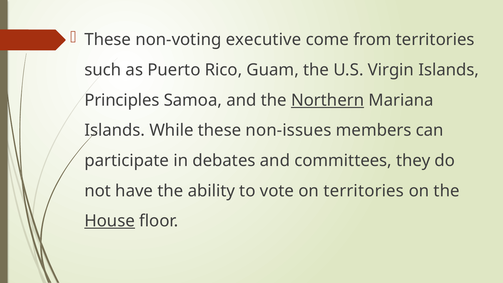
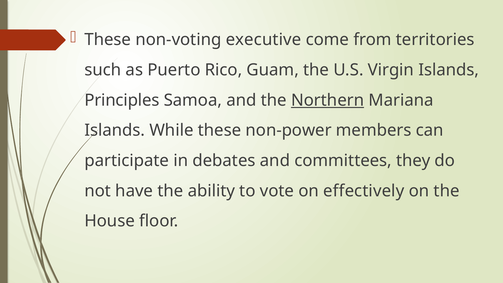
non-issues: non-issues -> non-power
on territories: territories -> effectively
House underline: present -> none
